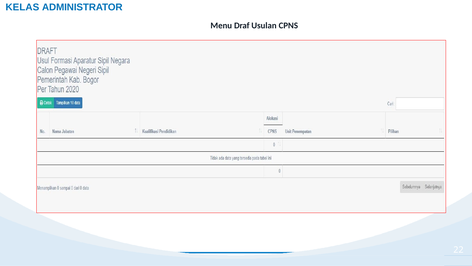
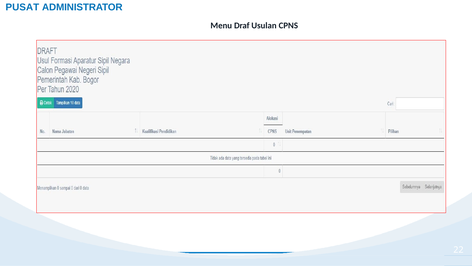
KELAS: KELAS -> PUSAT
